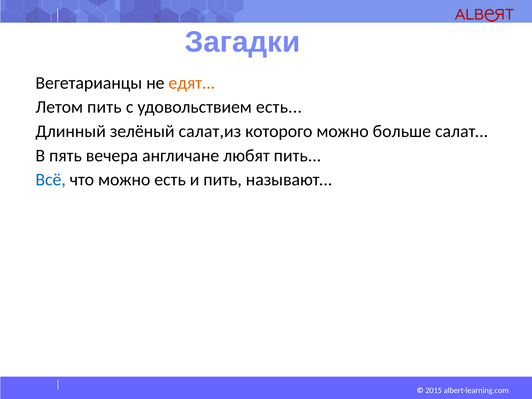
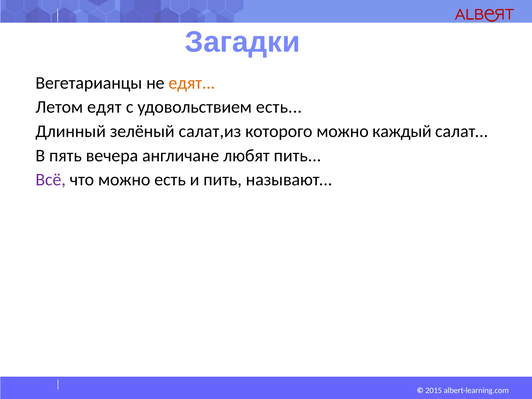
Летом пить: пить -> едят
больше: больше -> каждый
Всё colour: blue -> purple
